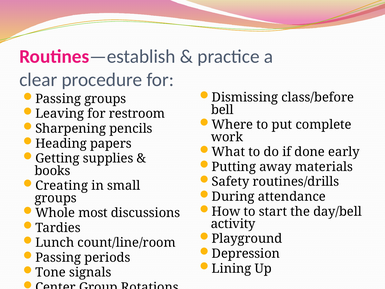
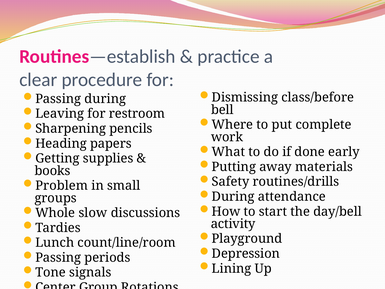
Passing groups: groups -> during
Creating: Creating -> Problem
most: most -> slow
